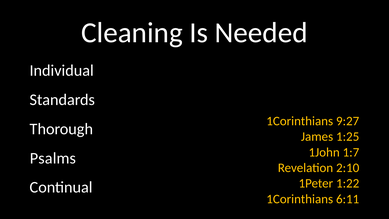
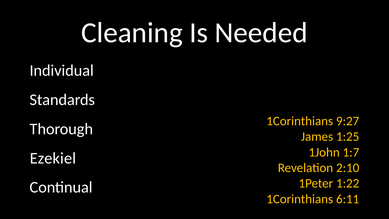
Psalms: Psalms -> Ezekiel
